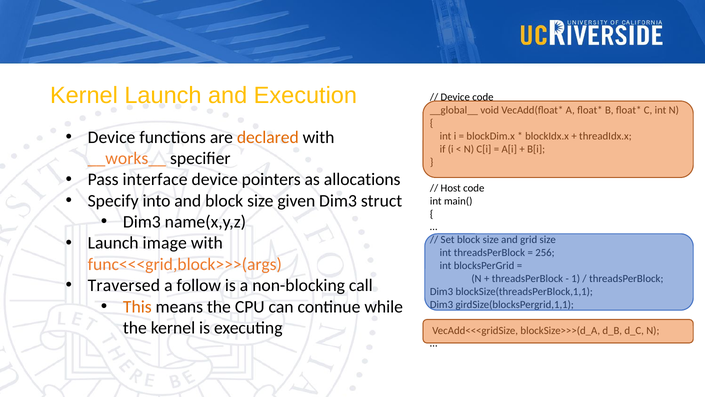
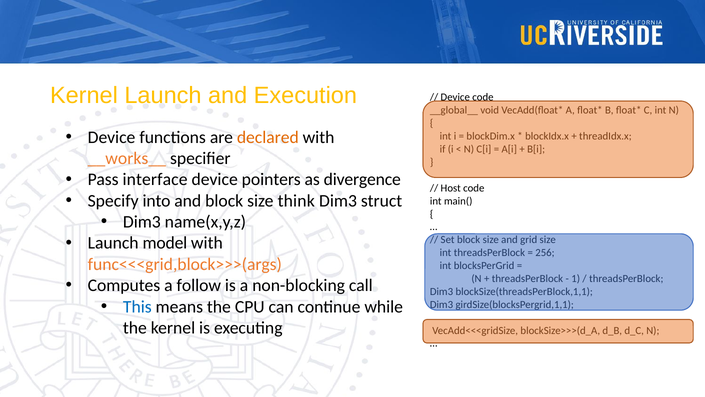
allocations: allocations -> divergence
given: given -> think
image: image -> model
Traversed: Traversed -> Computes
This colour: orange -> blue
